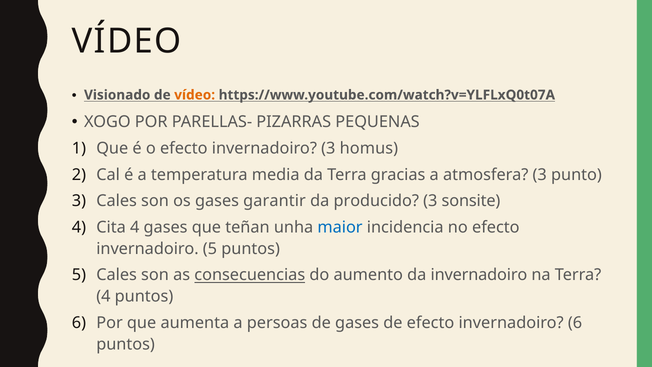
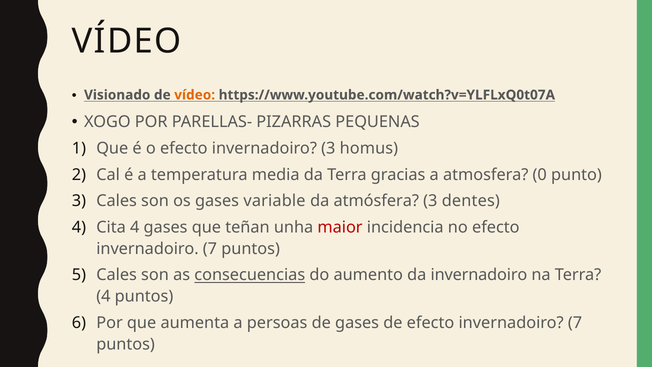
atmosfera 3: 3 -> 0
garantir: garantir -> variable
producido: producido -> atmósfera
sonsite: sonsite -> dentes
maior colour: blue -> red
5 at (210, 249): 5 -> 7
de efecto invernadoiro 6: 6 -> 7
